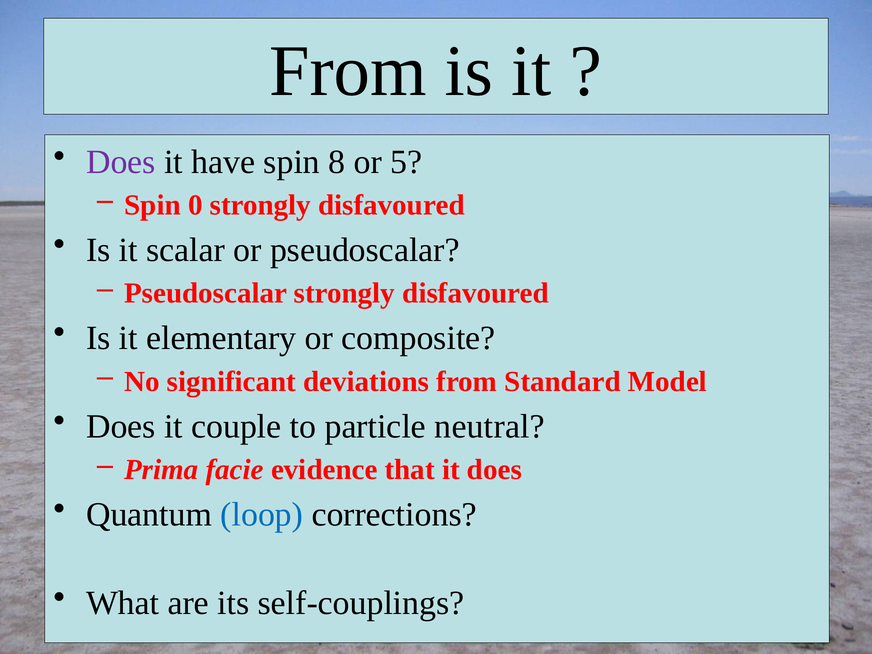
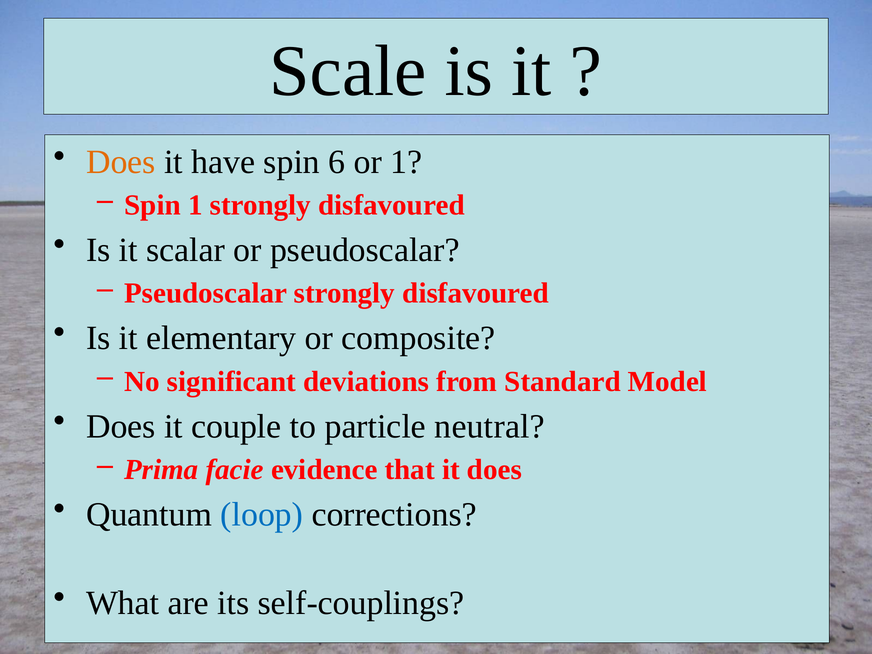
From at (348, 71): From -> Scale
Does at (121, 162) colour: purple -> orange
8: 8 -> 6
or 5: 5 -> 1
Spin 0: 0 -> 1
